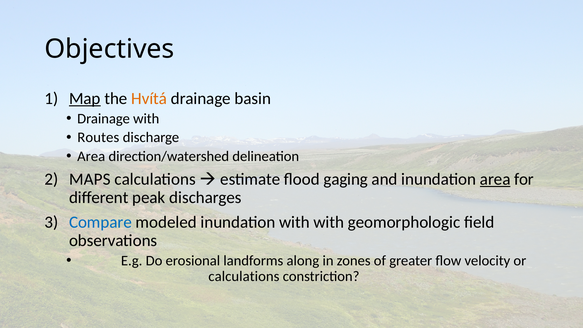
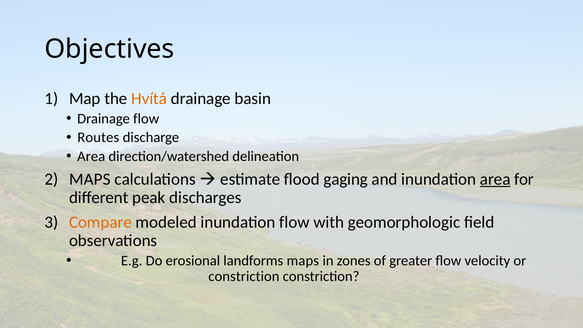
Map underline: present -> none
Drainage with: with -> flow
Compare colour: blue -> orange
inundation with: with -> flow
landforms along: along -> maps
calculations at (244, 276): calculations -> constriction
